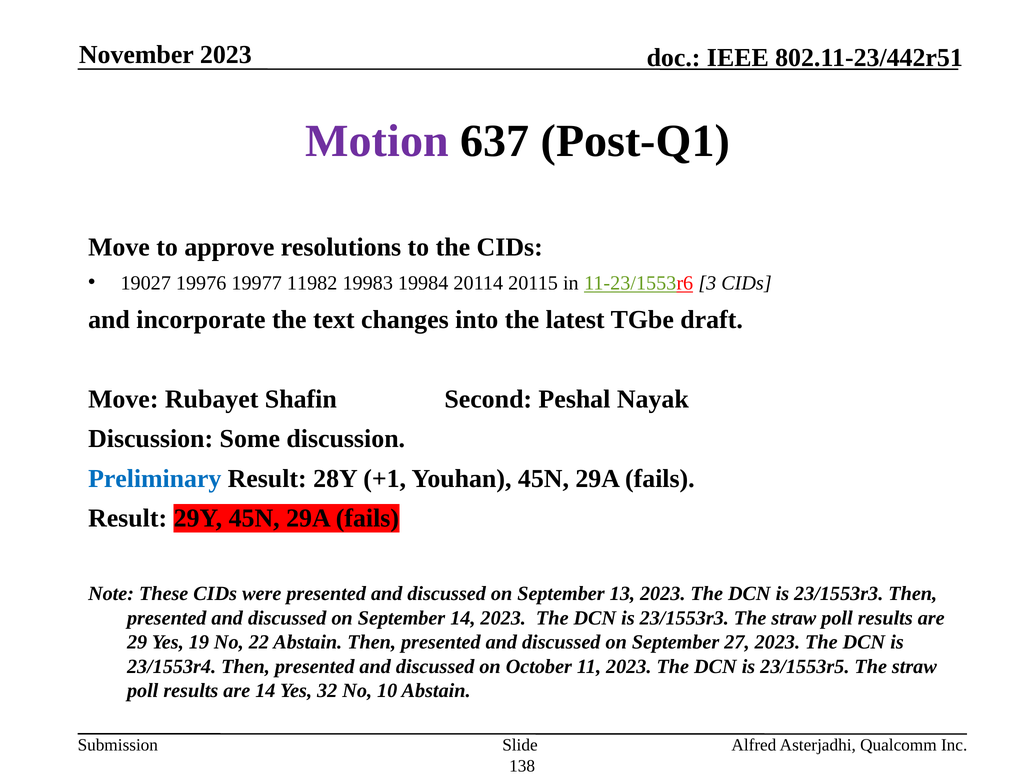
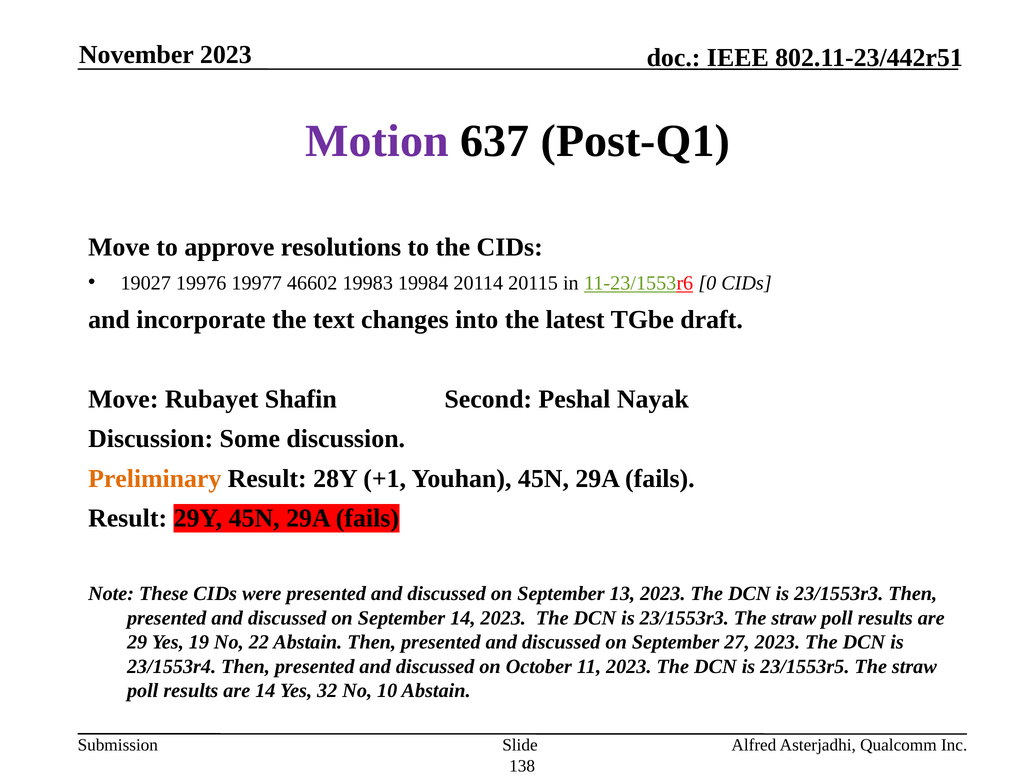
11982: 11982 -> 46602
3: 3 -> 0
Preliminary colour: blue -> orange
